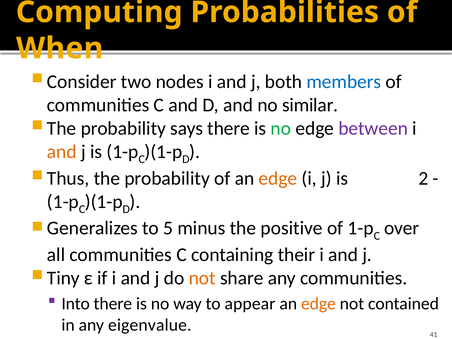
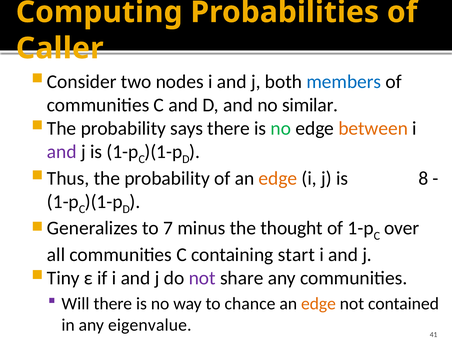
When: When -> Caller
between colour: purple -> orange
and at (62, 152) colour: orange -> purple
2: 2 -> 8
5: 5 -> 7
positive: positive -> thought
their: their -> start
not at (202, 278) colour: orange -> purple
Into: Into -> Will
appear: appear -> chance
